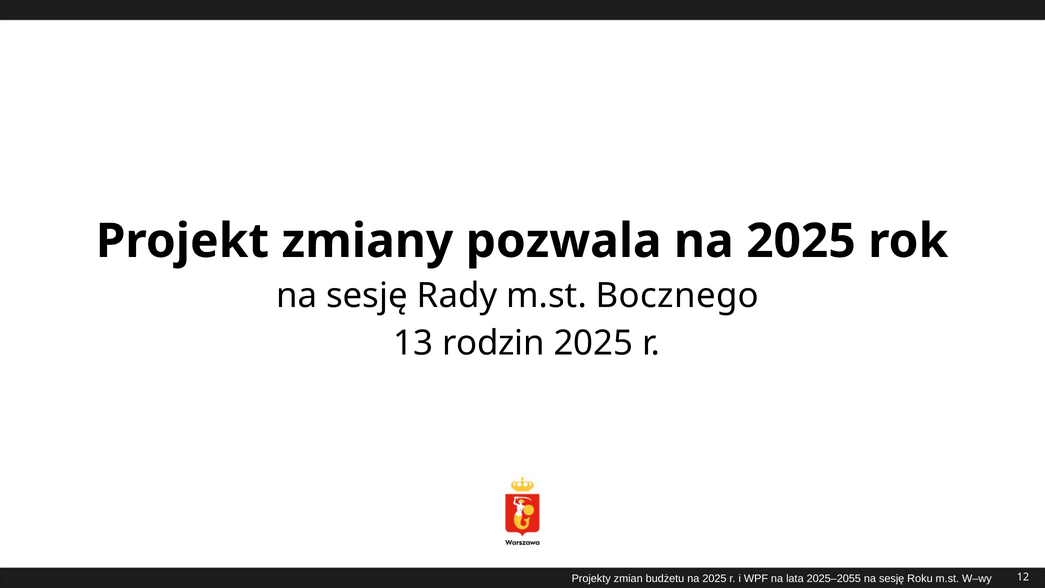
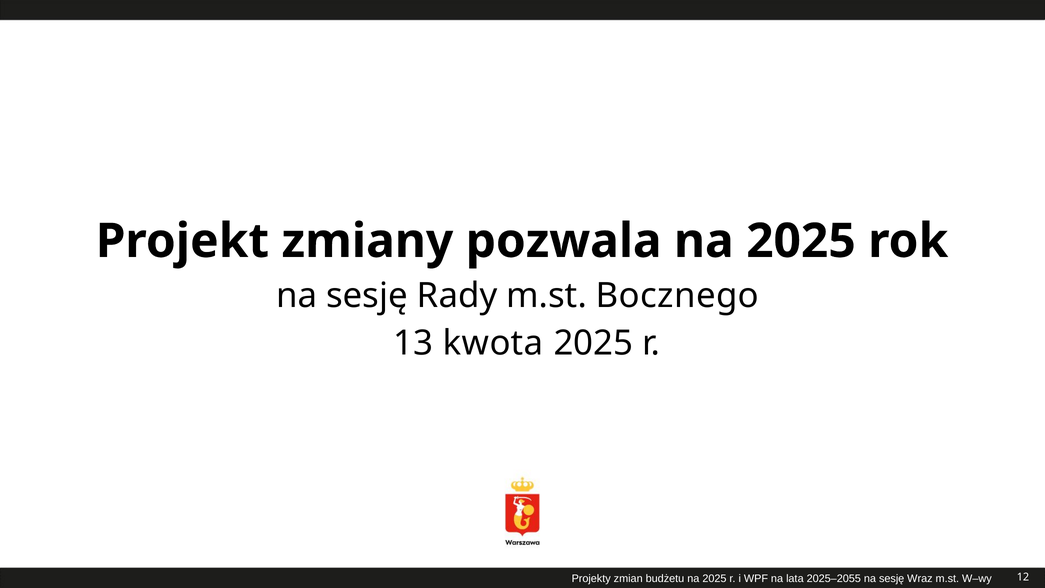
rodzin: rodzin -> kwota
Roku: Roku -> Wraz
